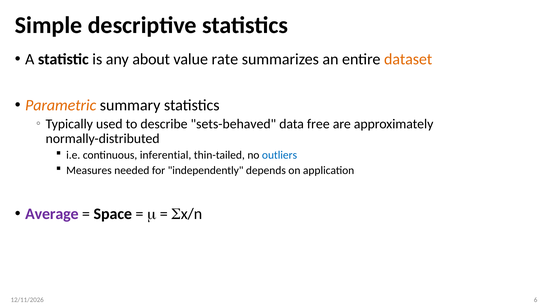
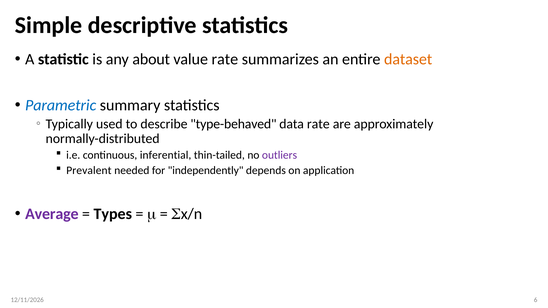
Parametric colour: orange -> blue
sets-behaved: sets-behaved -> type-behaved
data free: free -> rate
outliers colour: blue -> purple
Measures: Measures -> Prevalent
Space: Space -> Types
